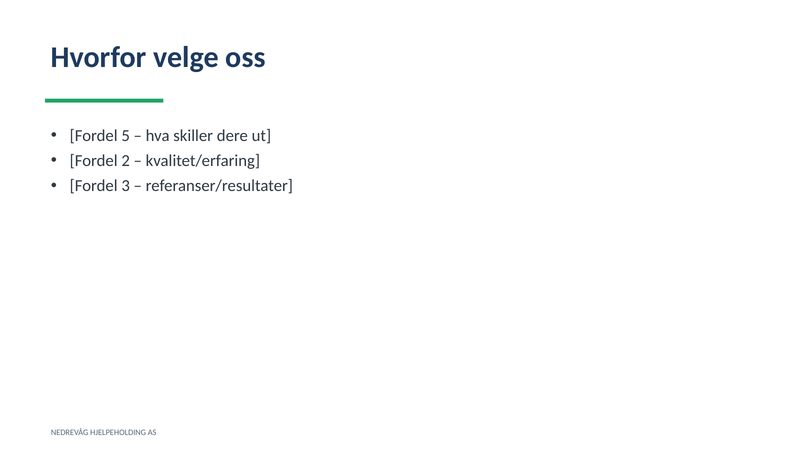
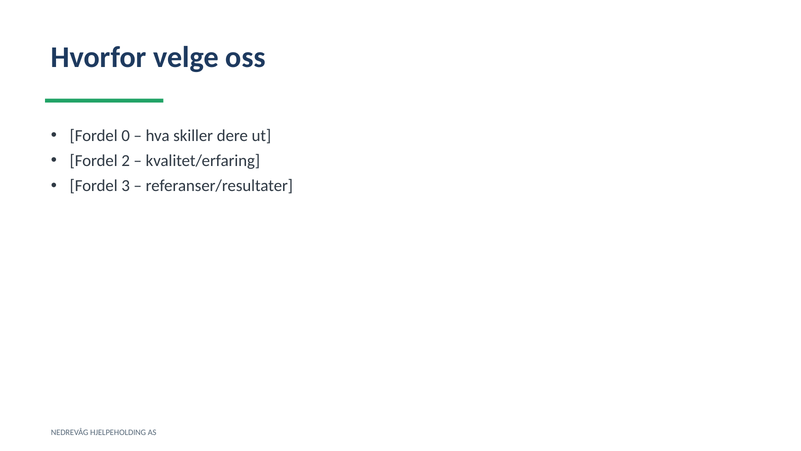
5: 5 -> 0
